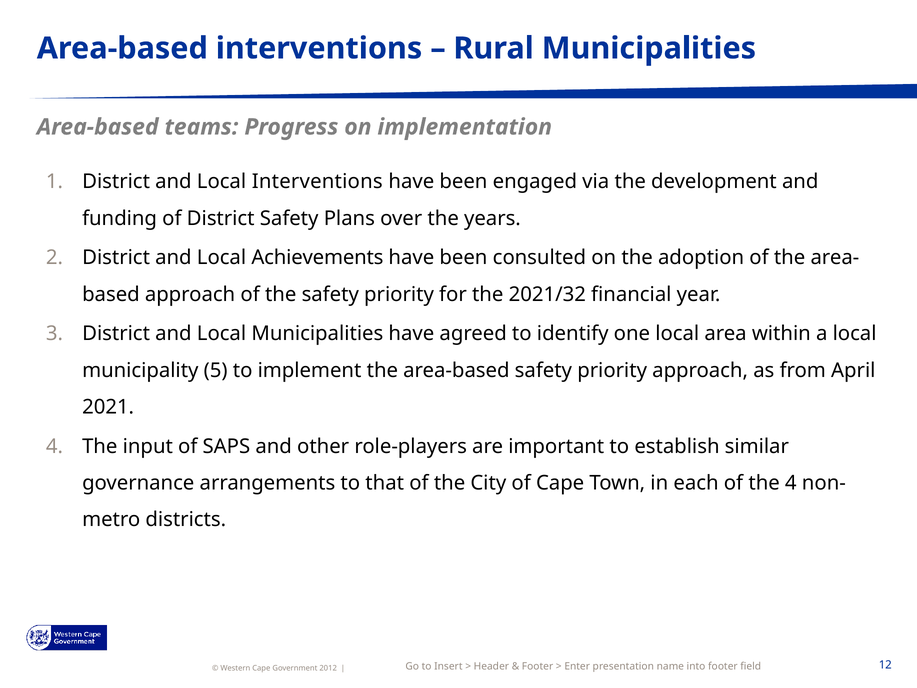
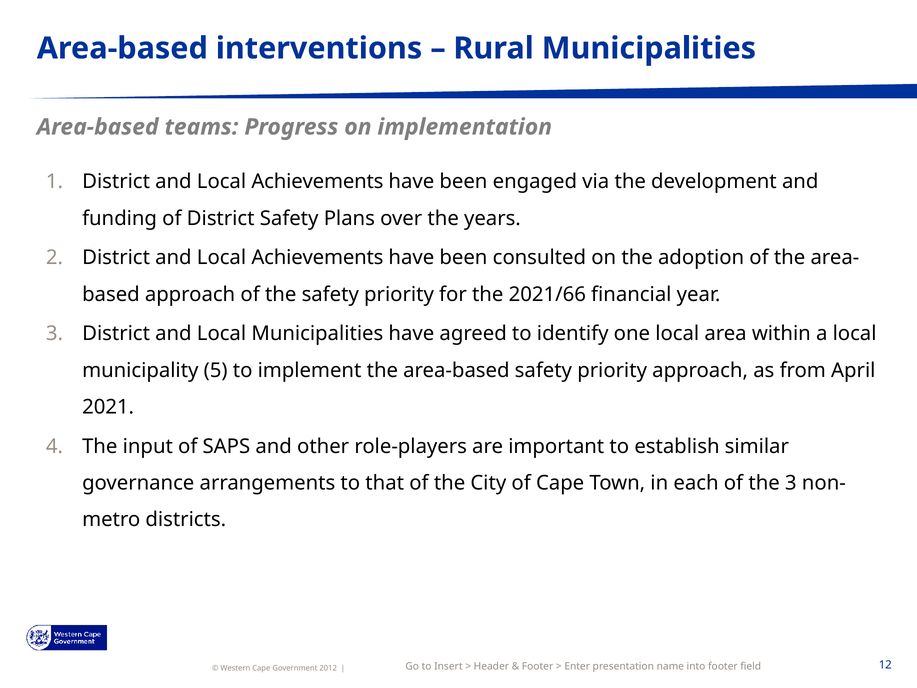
Interventions at (317, 182): Interventions -> Achievements
2021/32: 2021/32 -> 2021/66
the 4: 4 -> 3
